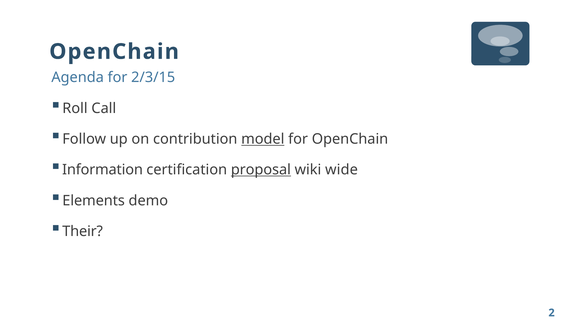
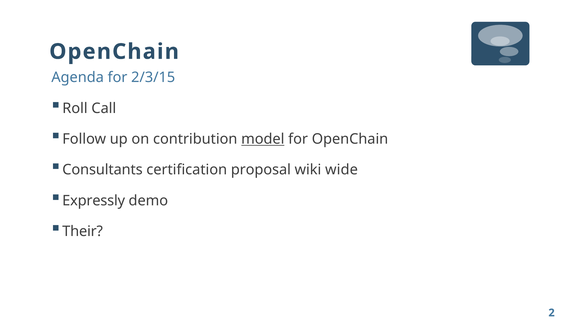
Information: Information -> Consultants
proposal underline: present -> none
Elements: Elements -> Expressly
